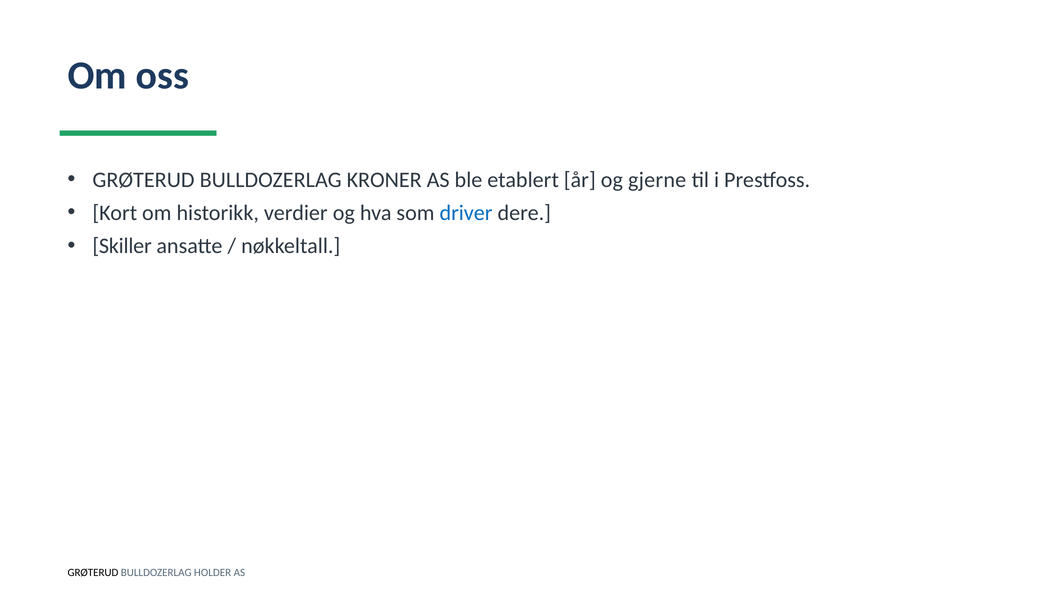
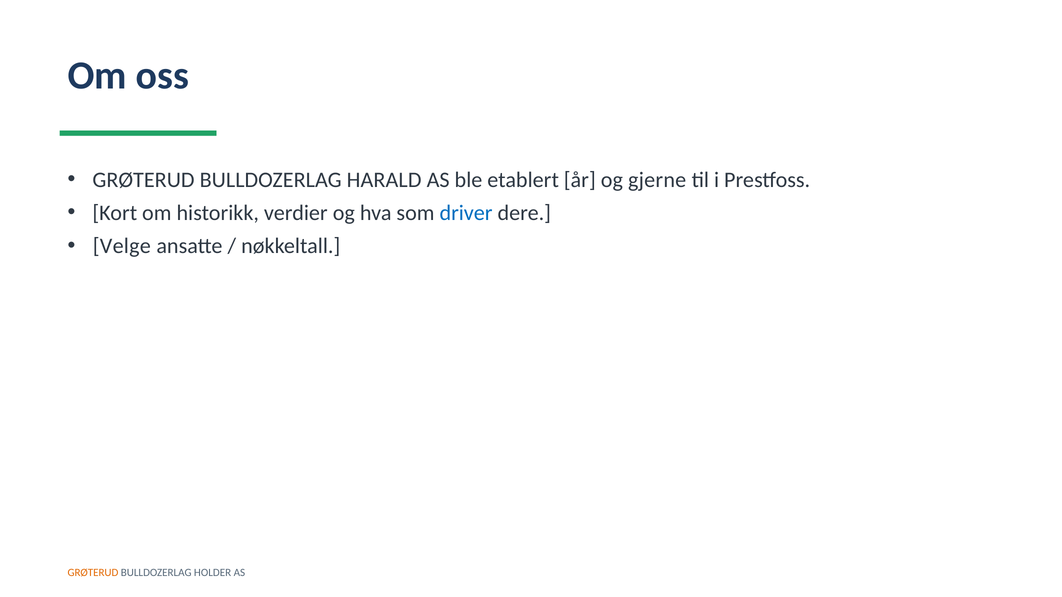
KRONER: KRONER -> HARALD
Skiller: Skiller -> Velge
GRØTERUD at (93, 573) colour: black -> orange
